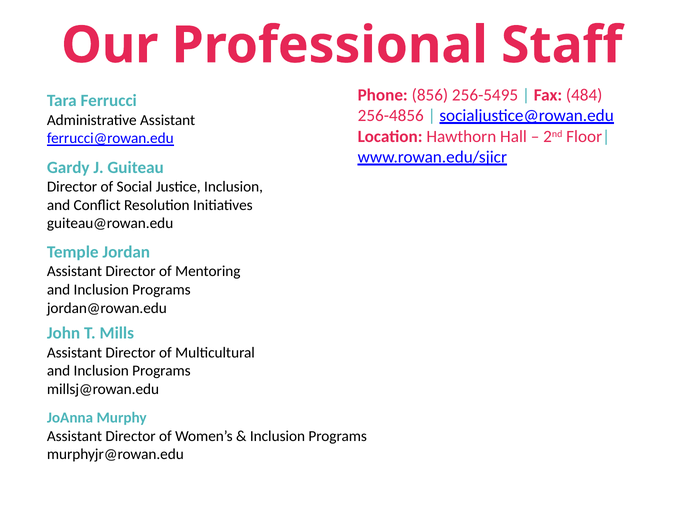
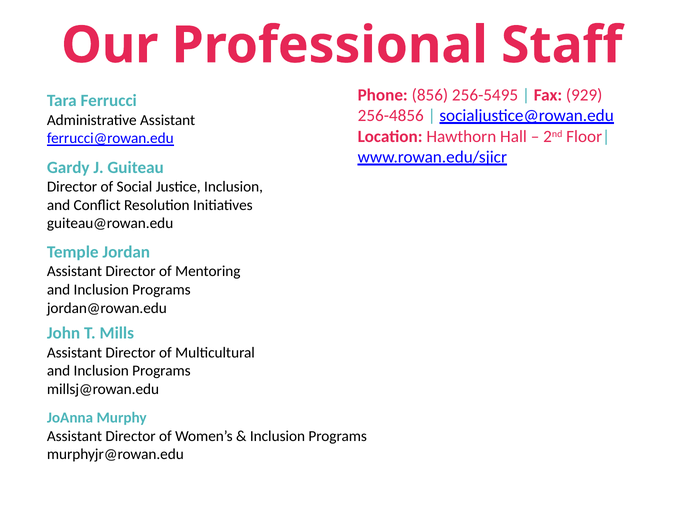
484: 484 -> 929
